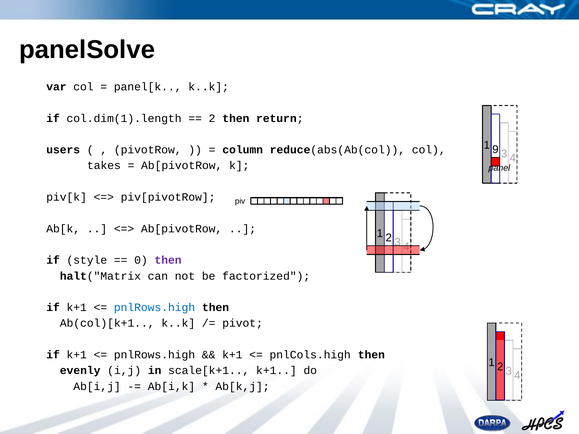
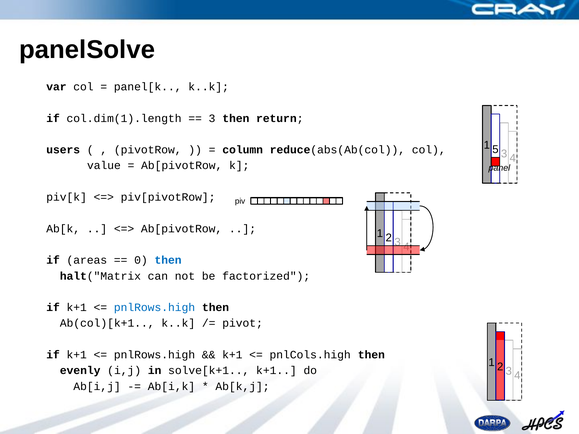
2 at (212, 118): 2 -> 3
9: 9 -> 5
takes: takes -> value
style: style -> areas
then at (168, 260) colour: purple -> blue
scale[k+1: scale[k+1 -> solve[k+1
